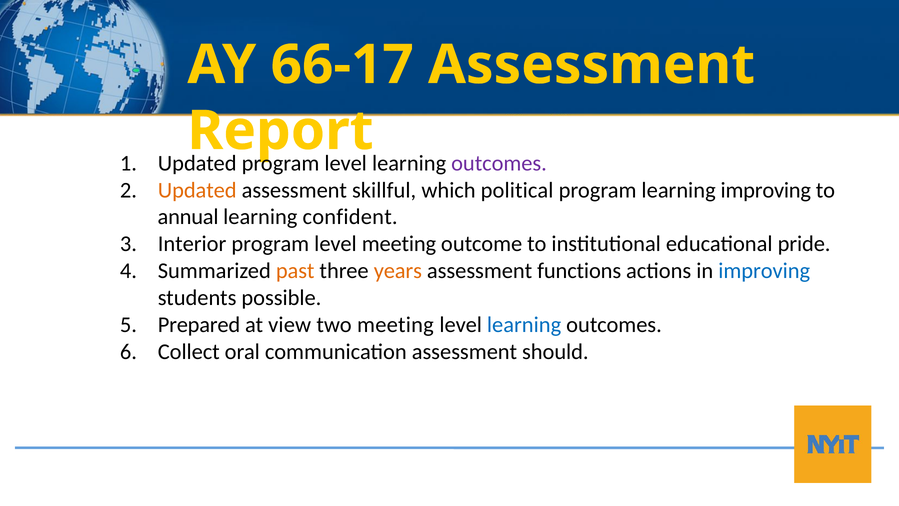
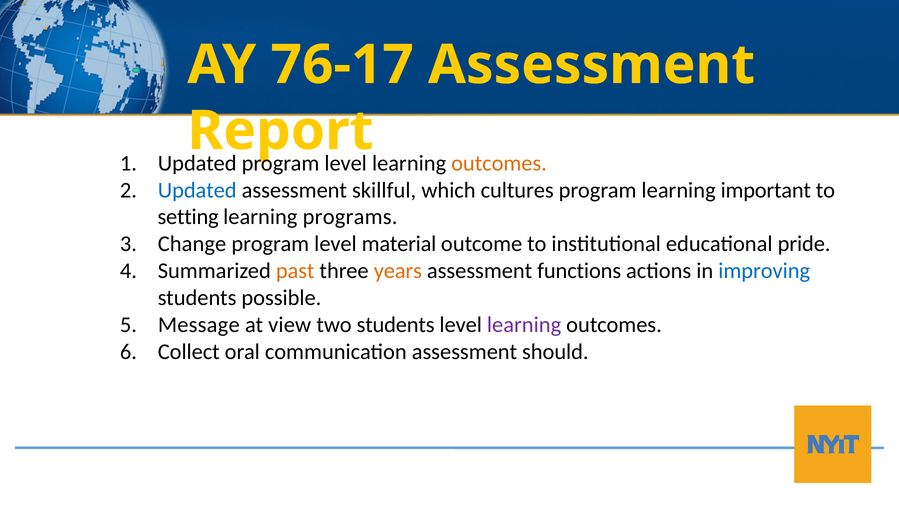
66-17: 66-17 -> 76-17
outcomes at (499, 163) colour: purple -> orange
Updated at (197, 190) colour: orange -> blue
political: political -> cultures
learning improving: improving -> important
annual: annual -> setting
confident: confident -> programs
Interior: Interior -> Change
level meeting: meeting -> material
Prepared: Prepared -> Message
two meeting: meeting -> students
learning at (524, 325) colour: blue -> purple
